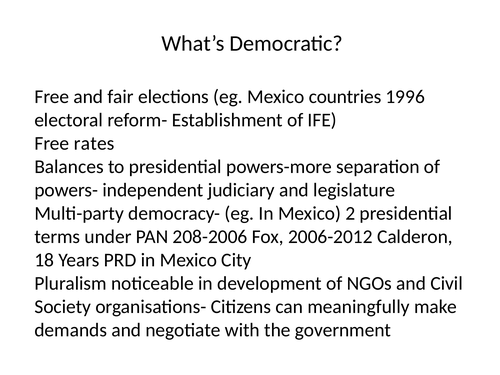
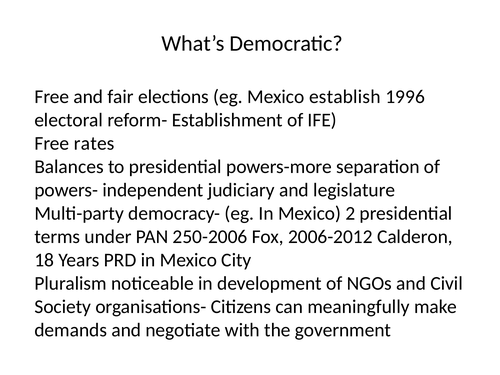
countries: countries -> establish
208-2006: 208-2006 -> 250-2006
